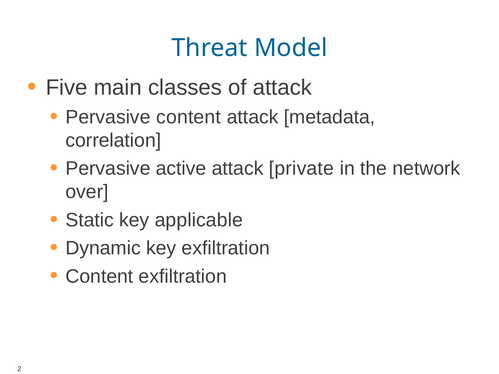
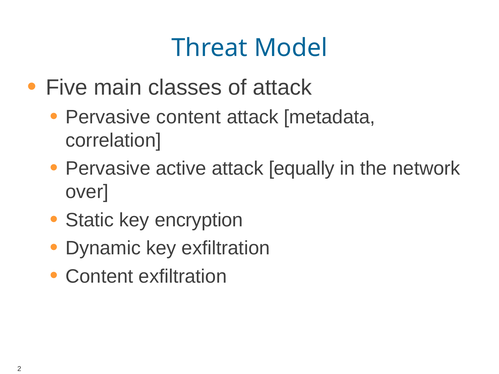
private: private -> equally
applicable: applicable -> encryption
